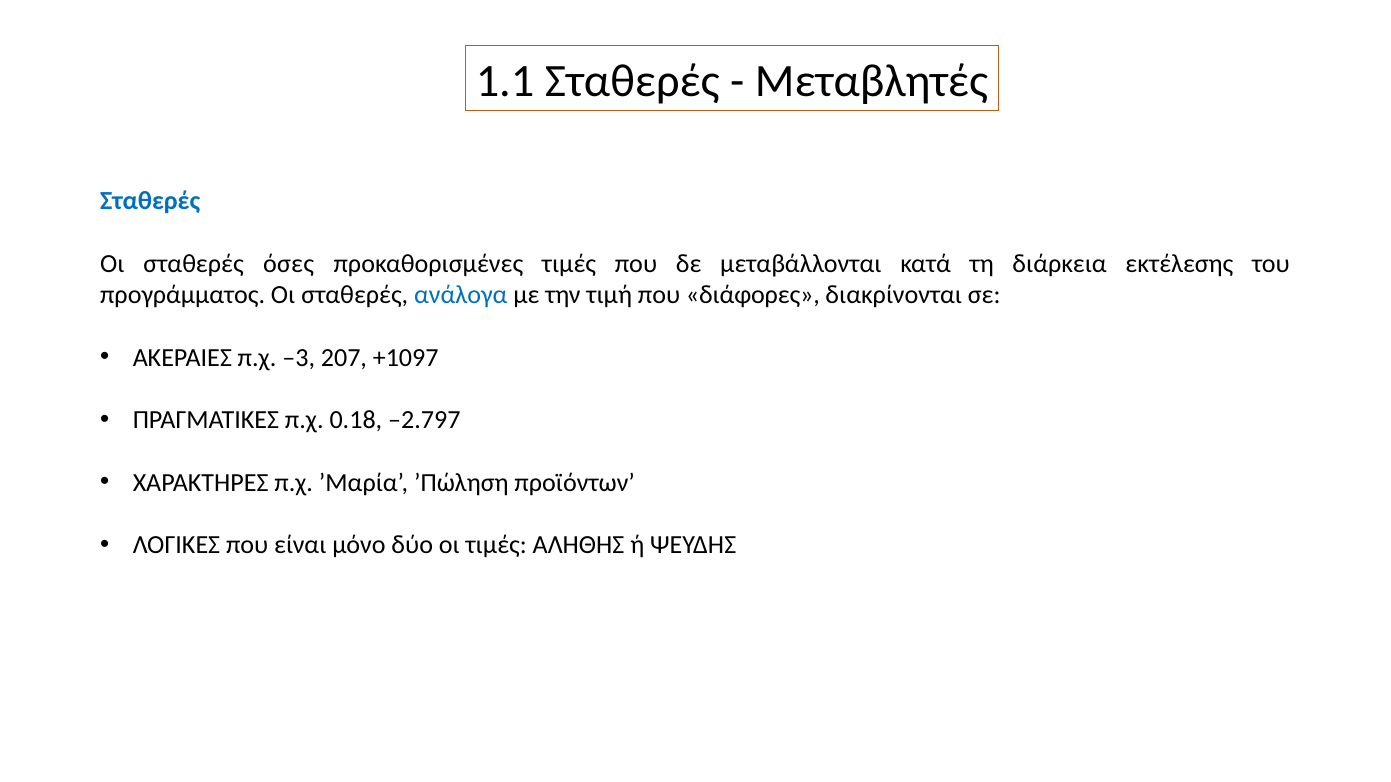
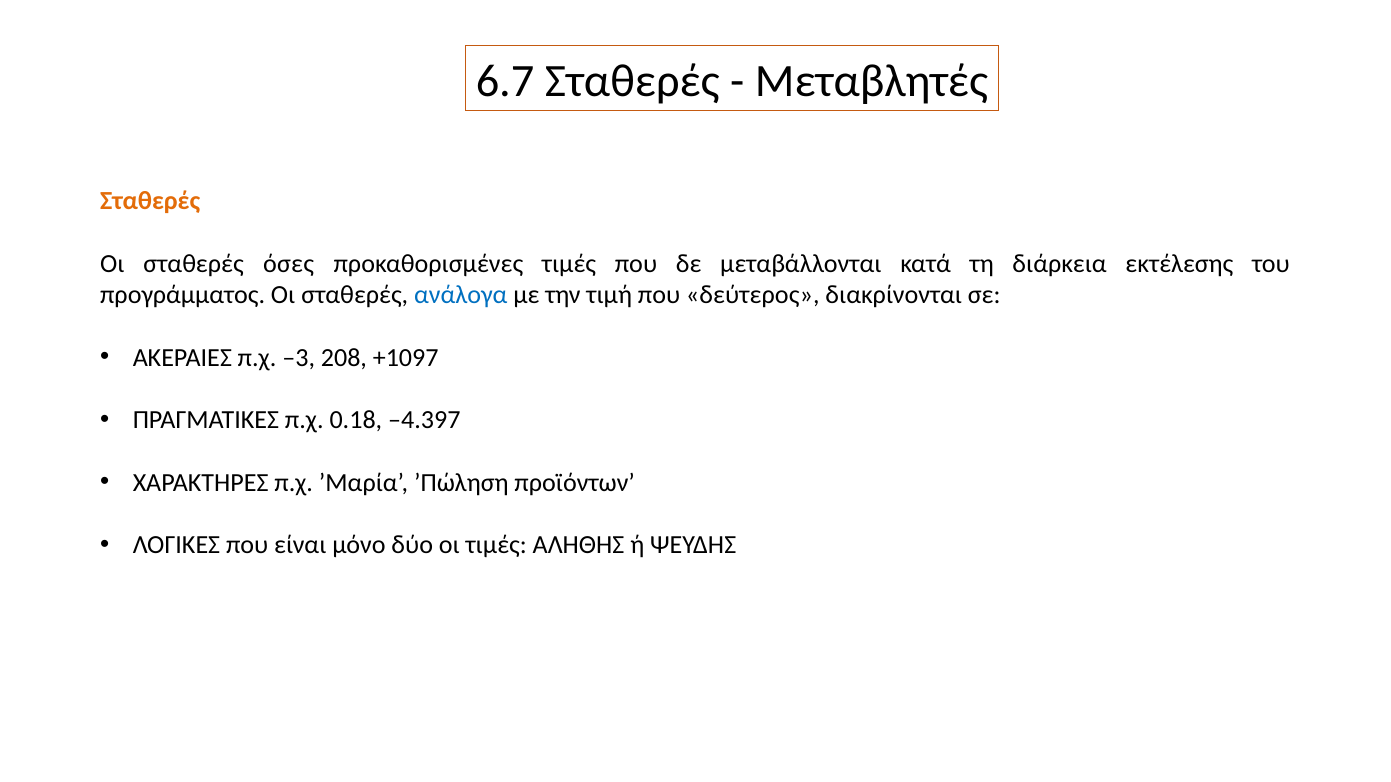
1.1: 1.1 -> 6.7
Σταθερές at (150, 201) colour: blue -> orange
διάφορες: διάφορες -> δεύτερος
207: 207 -> 208
–2.797: –2.797 -> –4.397
